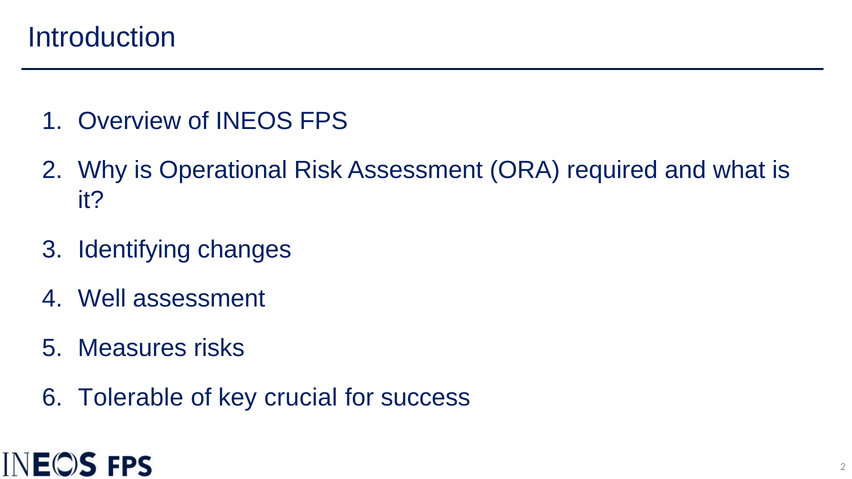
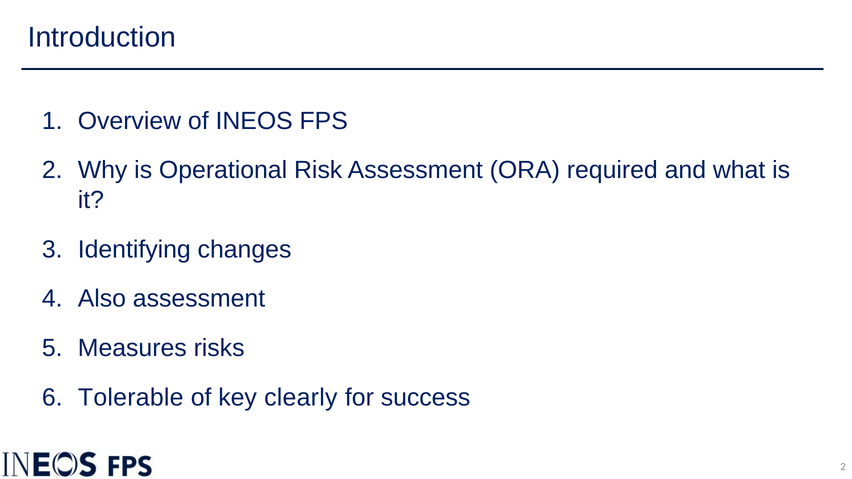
Well: Well -> Also
crucial: crucial -> clearly
